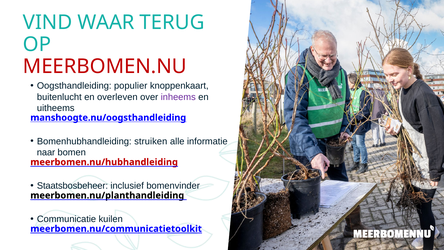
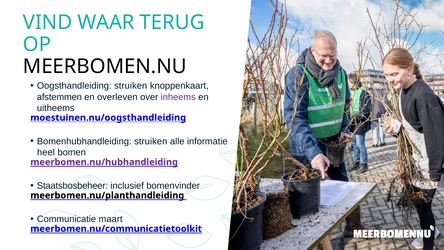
MEERBOMEN.NU colour: red -> black
Oogsthandleiding populier: populier -> struiken
buitenlucht: buitenlucht -> afstemmen
manshoogte.nu/oogsthandleiding: manshoogte.nu/oogsthandleiding -> moestuinen.nu/oogsthandleiding
naar: naar -> heel
meerbomen.nu/hubhandleiding colour: red -> purple
kuilen: kuilen -> maart
